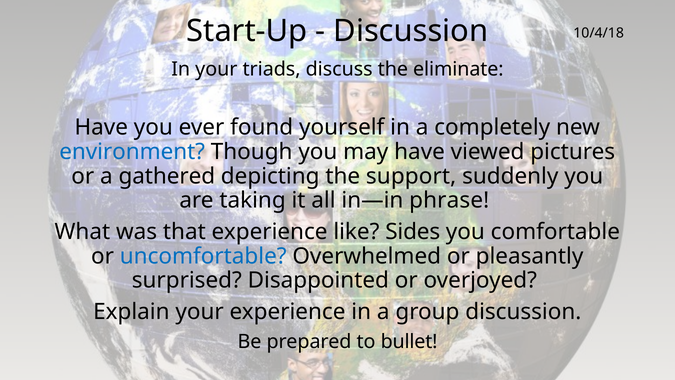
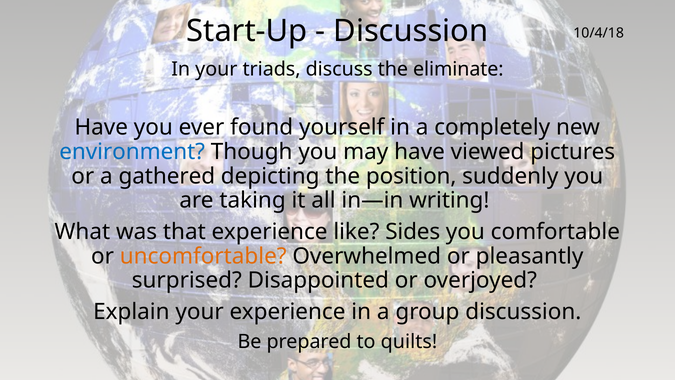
support: support -> position
phrase: phrase -> writing
uncomfortable colour: blue -> orange
bullet: bullet -> quilts
